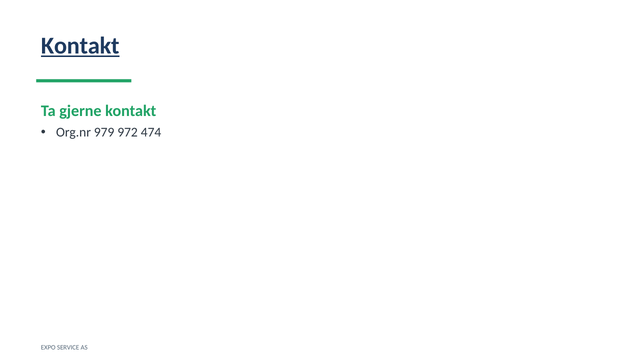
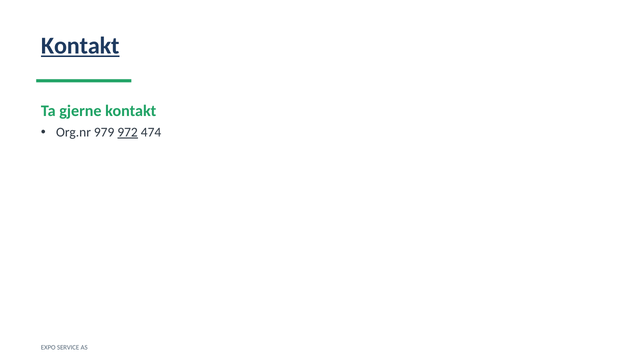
972 underline: none -> present
